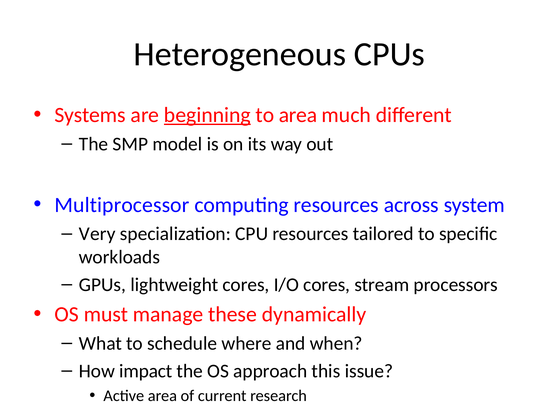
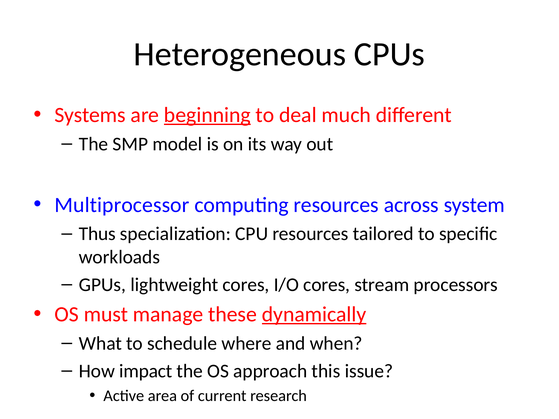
to area: area -> deal
Very: Very -> Thus
dynamically underline: none -> present
